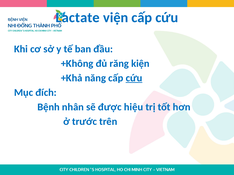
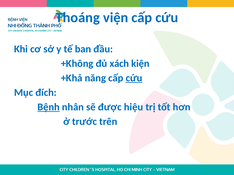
Lactate: Lactate -> Thoáng
răng: răng -> xách
Bệnh underline: none -> present
